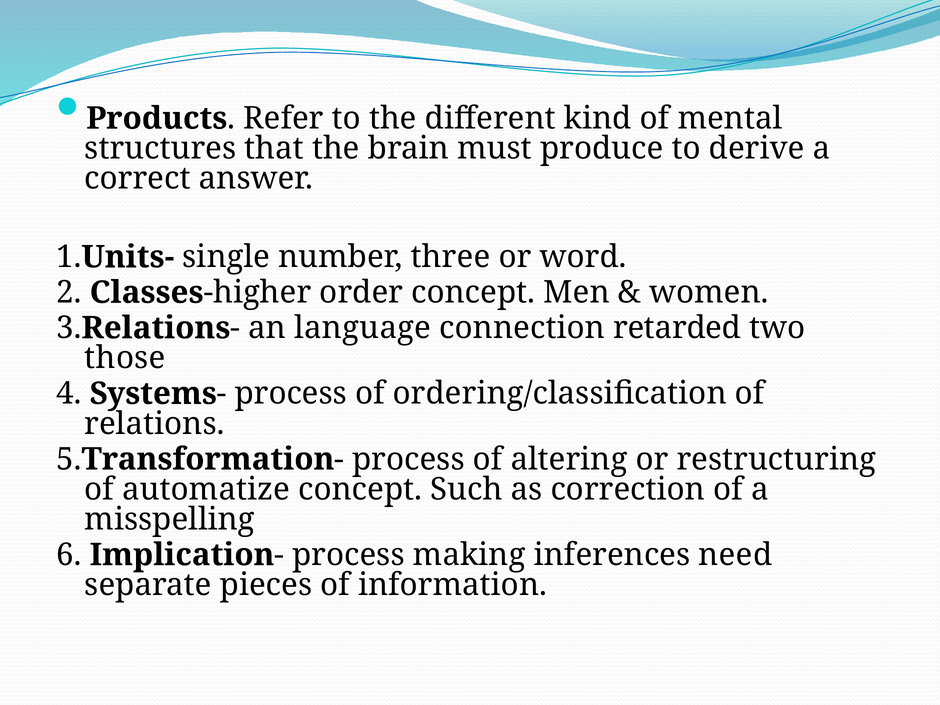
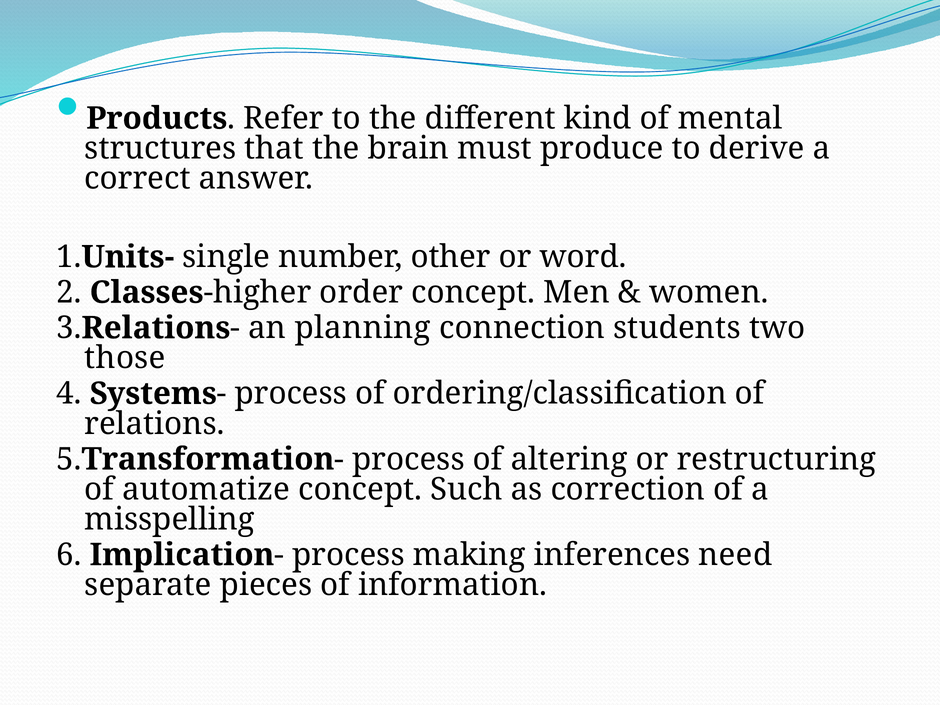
three: three -> other
language: language -> planning
retarded: retarded -> students
